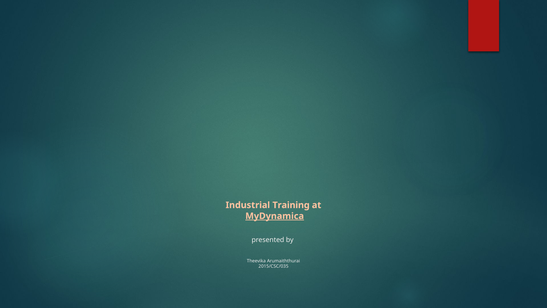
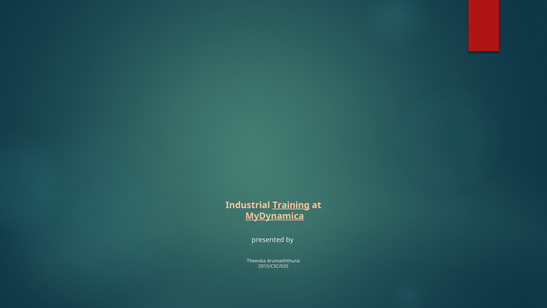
Training underline: none -> present
